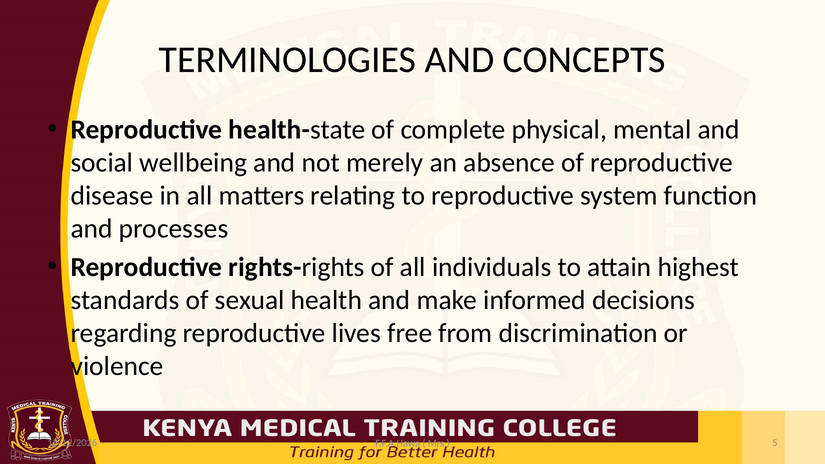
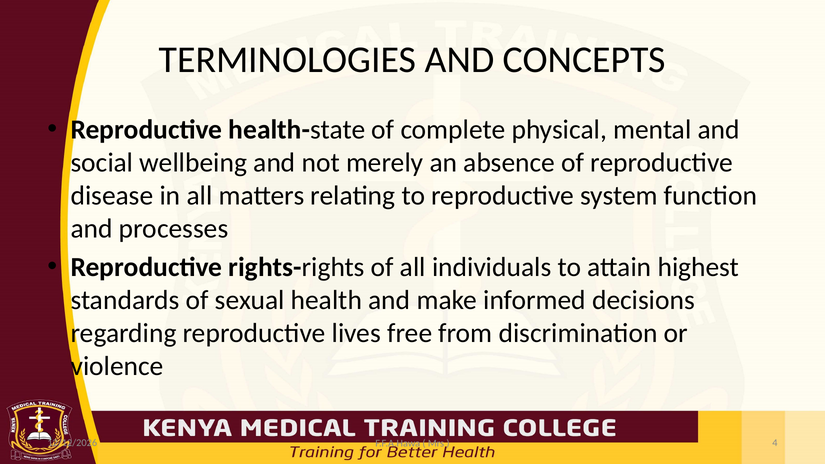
5: 5 -> 4
